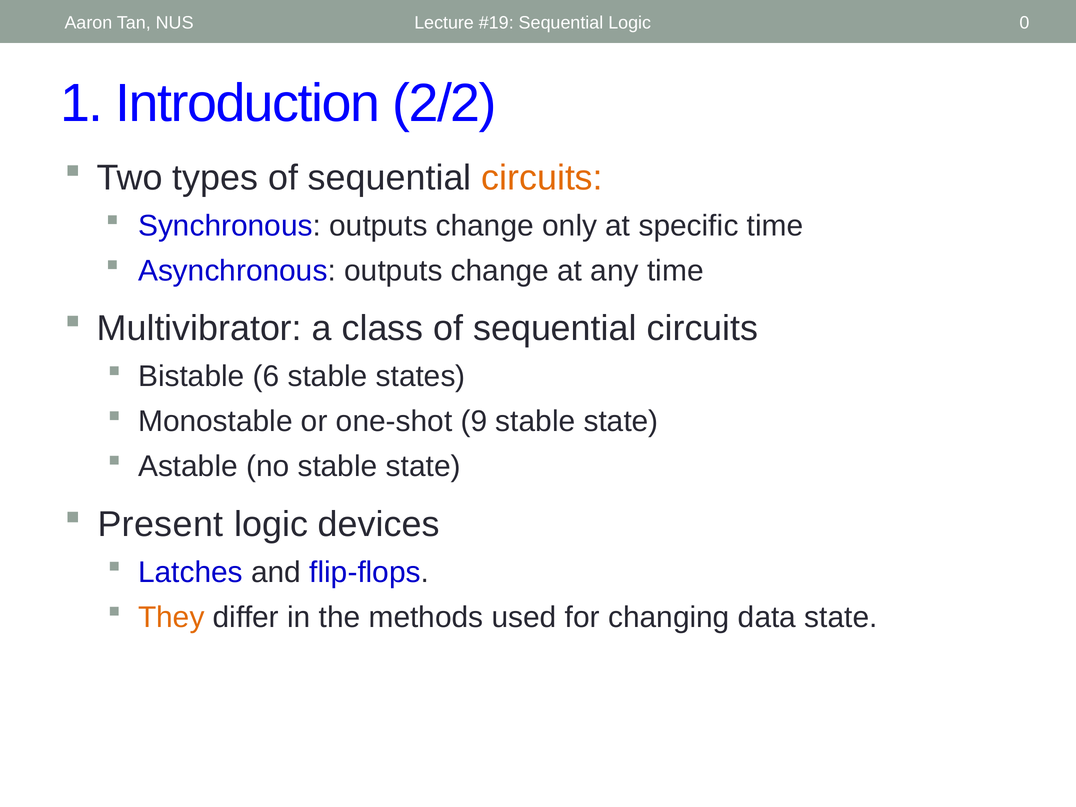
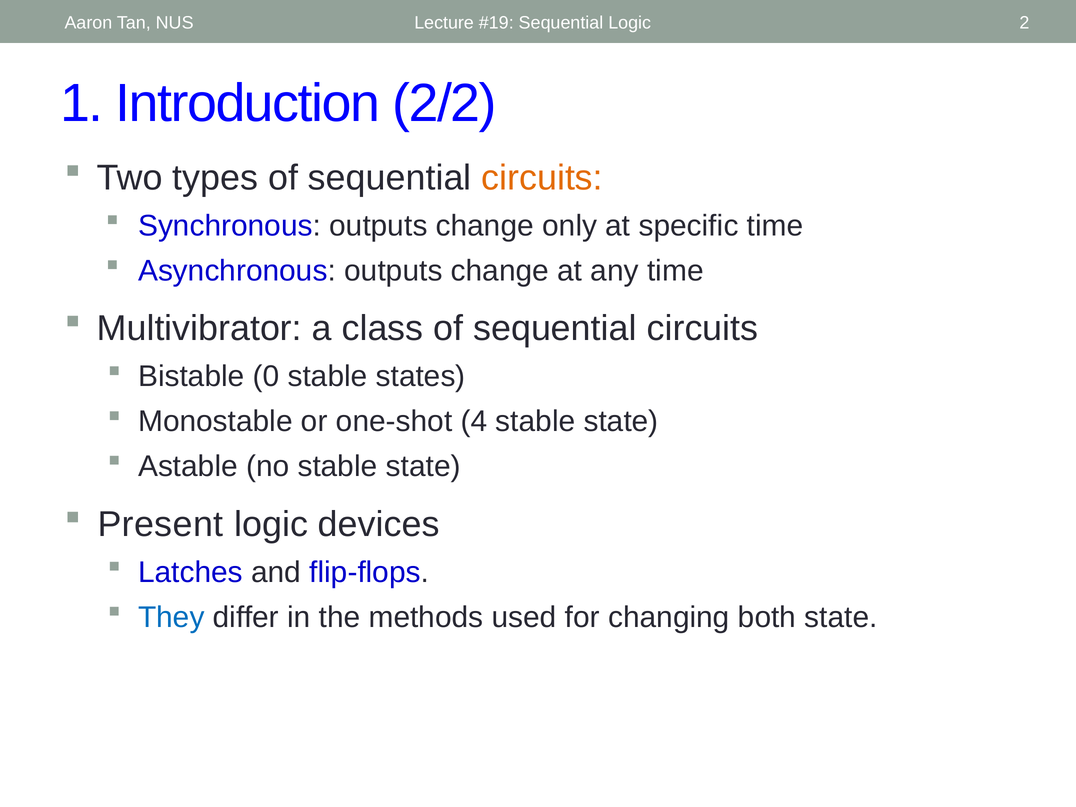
0: 0 -> 2
6: 6 -> 0
9: 9 -> 4
They colour: orange -> blue
data: data -> both
